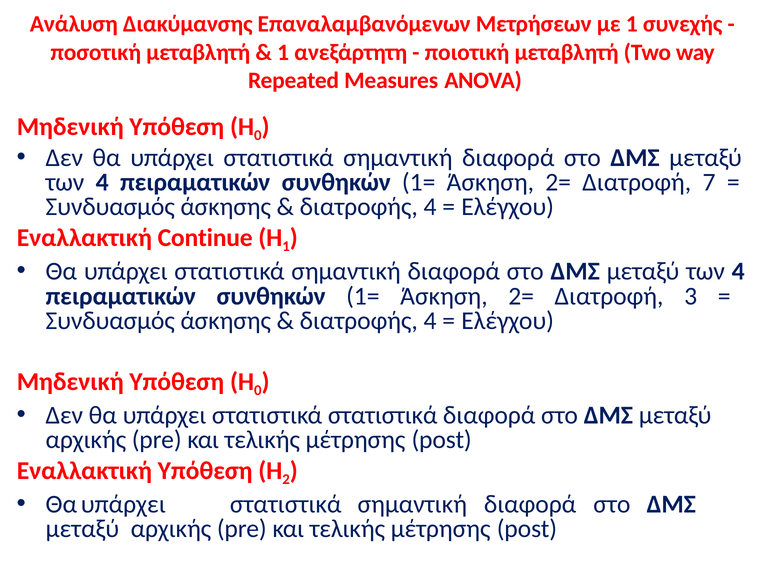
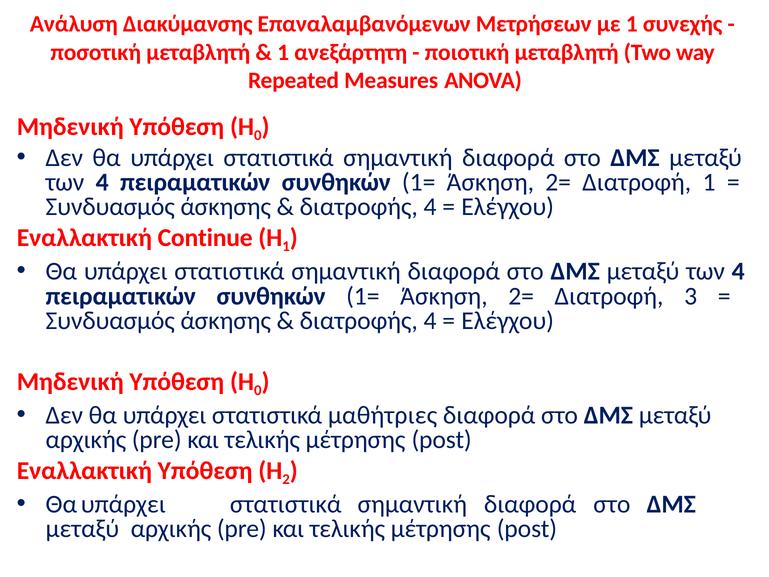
Διατροφή 7: 7 -> 1
στατιστικά στατιστικά: στατιστικά -> μαθήτριες
